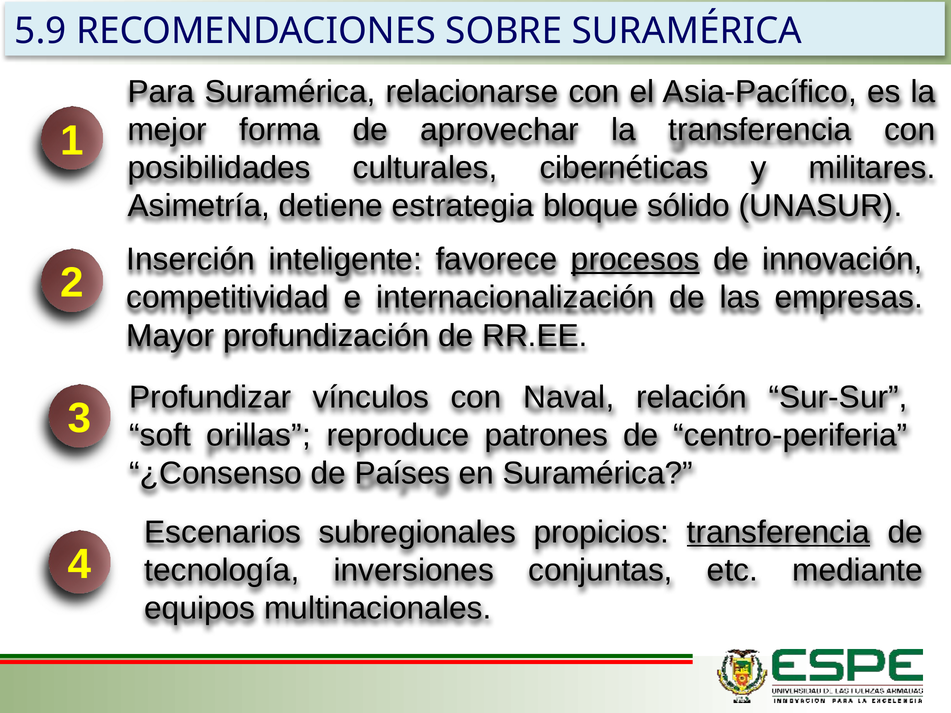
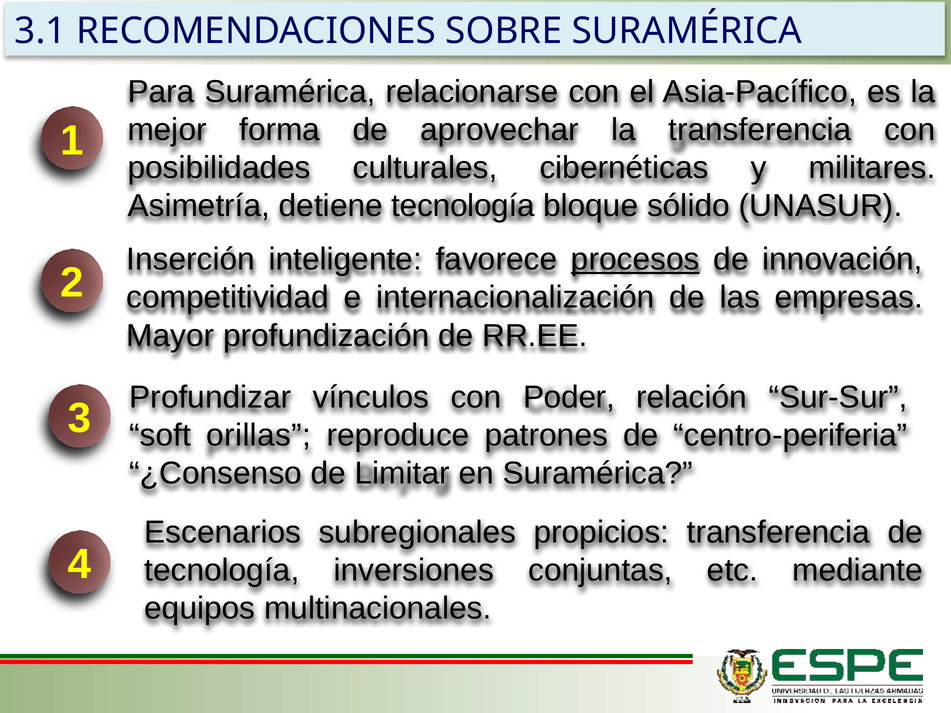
5.9: 5.9 -> 3.1
detiene estrategia: estrategia -> tecnología
Naval: Naval -> Poder
Países: Países -> Limitar
transferencia at (778, 532) underline: present -> none
